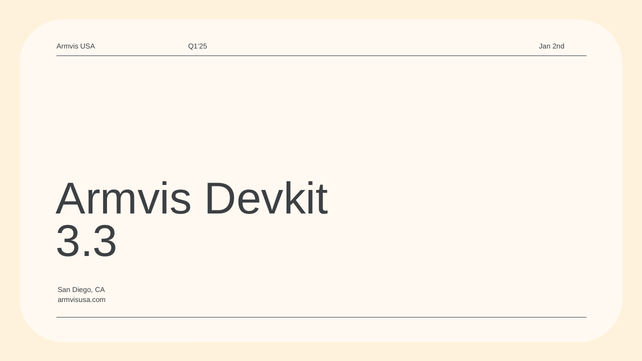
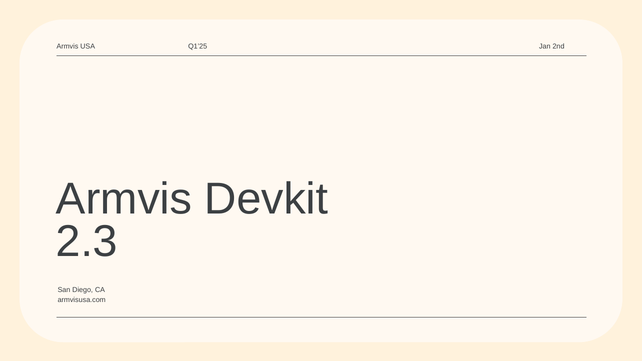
3.3: 3.3 -> 2.3
